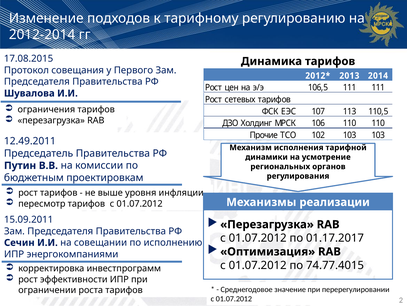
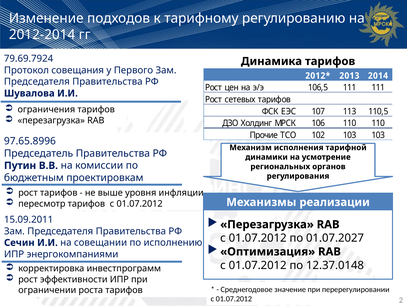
17.08.2015: 17.08.2015 -> 79.69.7924
12.49.2011: 12.49.2011 -> 97.65.8996
01.17.2017: 01.17.2017 -> 01.07.2027
74.77.4015: 74.77.4015 -> 12.37.0148
